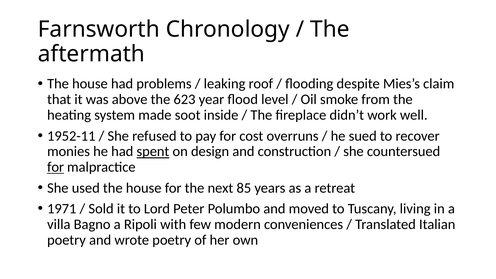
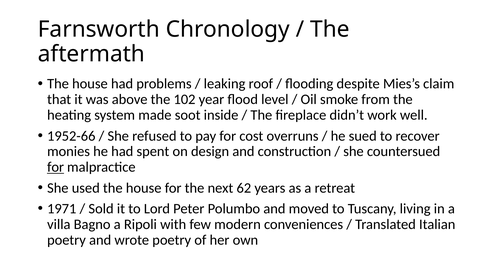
623: 623 -> 102
1952-11: 1952-11 -> 1952-66
spent underline: present -> none
85: 85 -> 62
